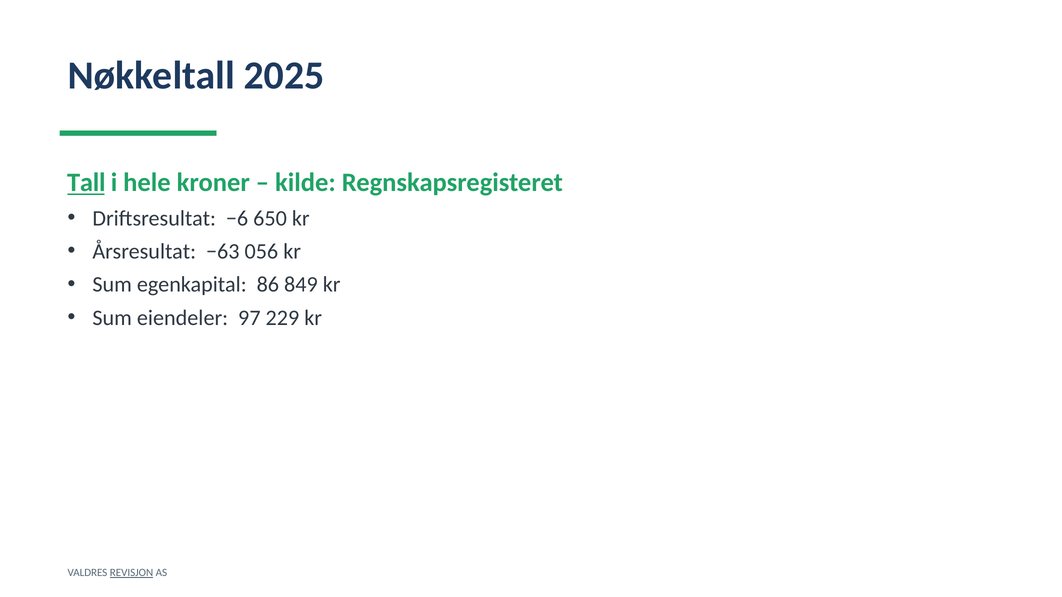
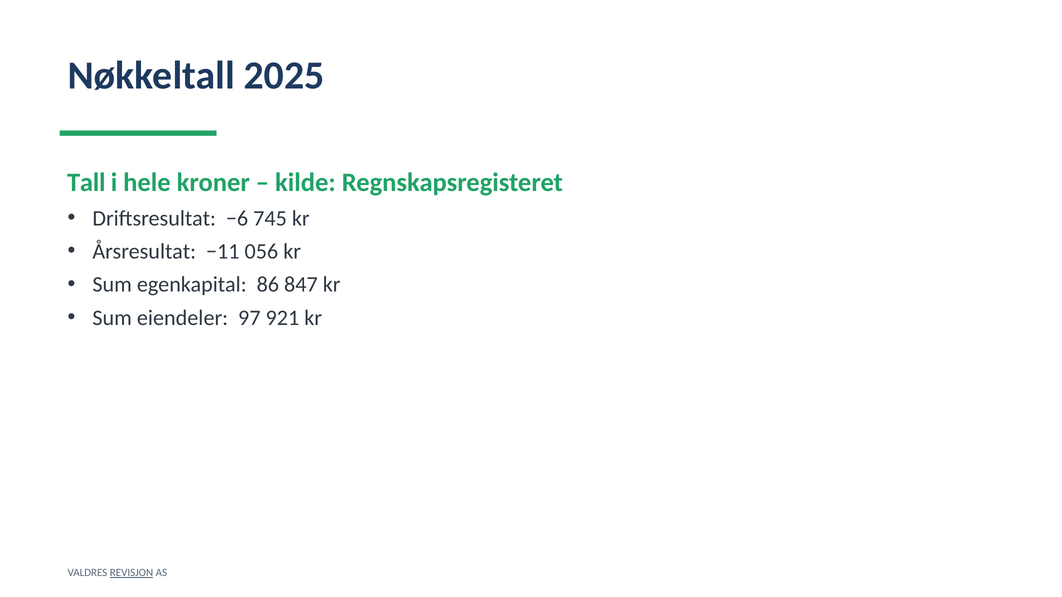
Tall underline: present -> none
650: 650 -> 745
−63: −63 -> −11
849: 849 -> 847
229: 229 -> 921
